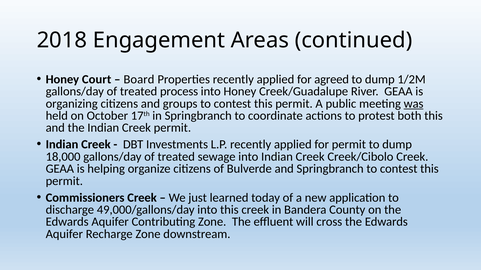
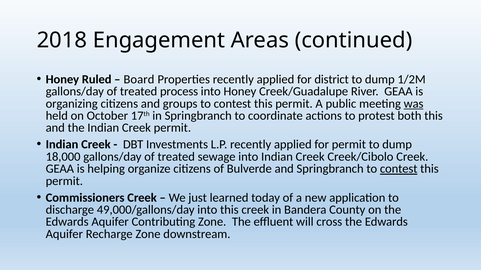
Court: Court -> Ruled
agreed: agreed -> district
contest at (399, 169) underline: none -> present
